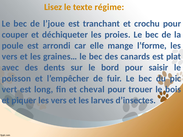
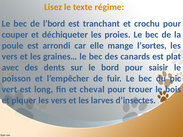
l’joue: l’joue -> l’bord
l’forme: l’forme -> l’sortes
